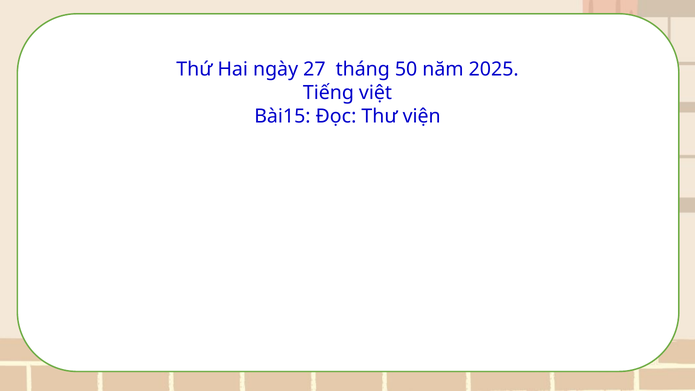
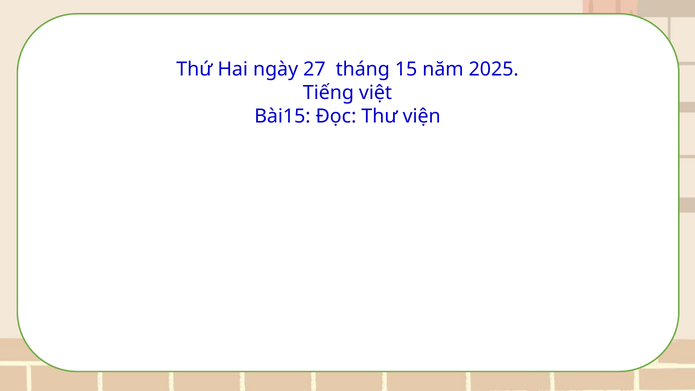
50: 50 -> 15
